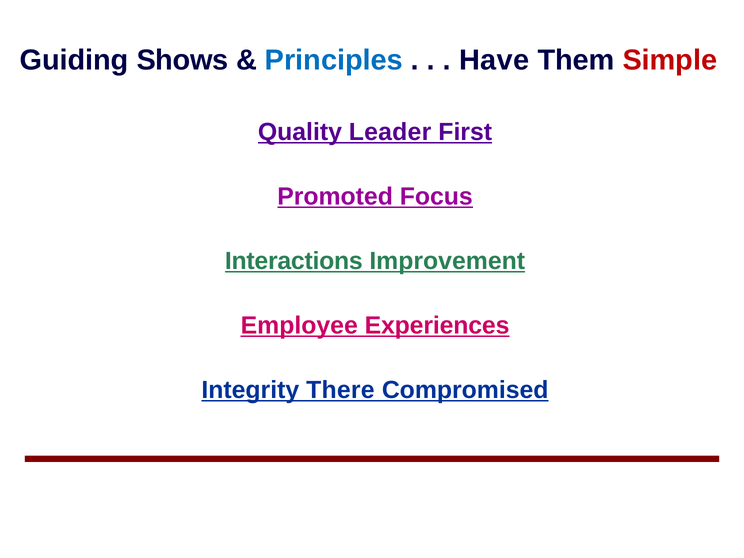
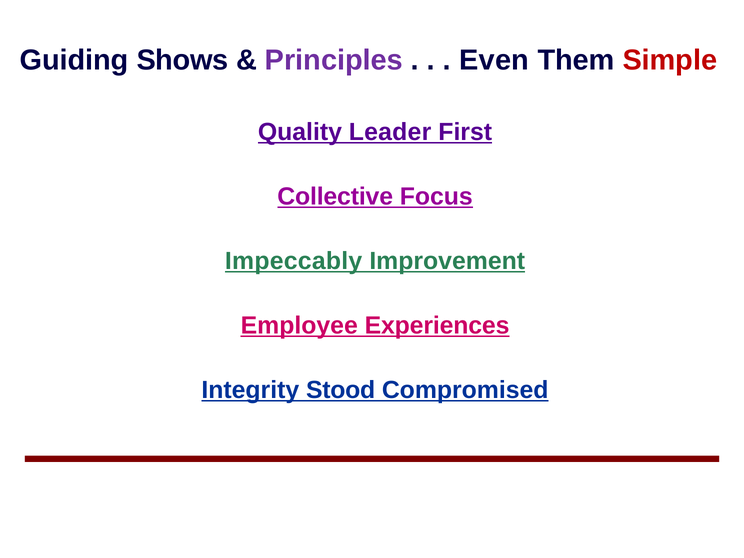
Principles colour: blue -> purple
Have: Have -> Even
Promoted: Promoted -> Collective
Interactions: Interactions -> Impeccably
There: There -> Stood
